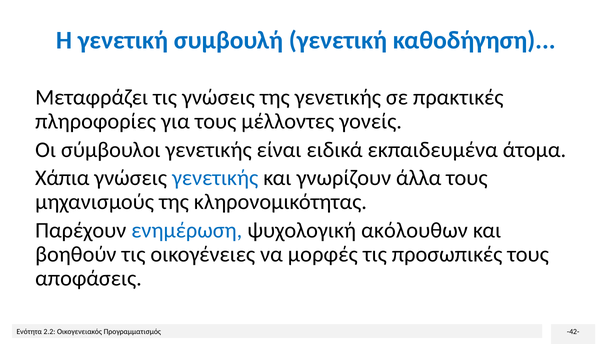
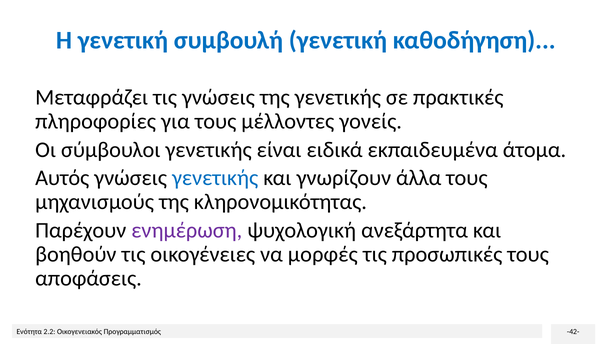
Χάπια: Χάπια -> Αυτός
ενημέρωση colour: blue -> purple
ακόλουθων: ακόλουθων -> ανεξάρτητα
